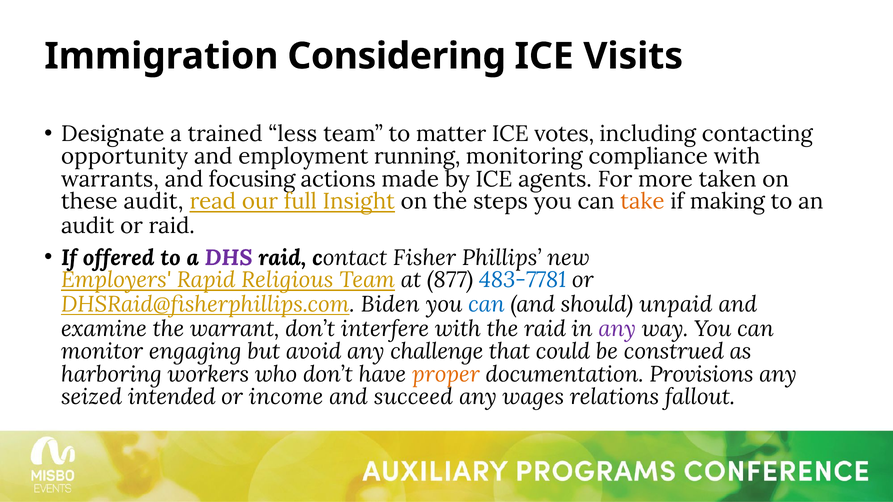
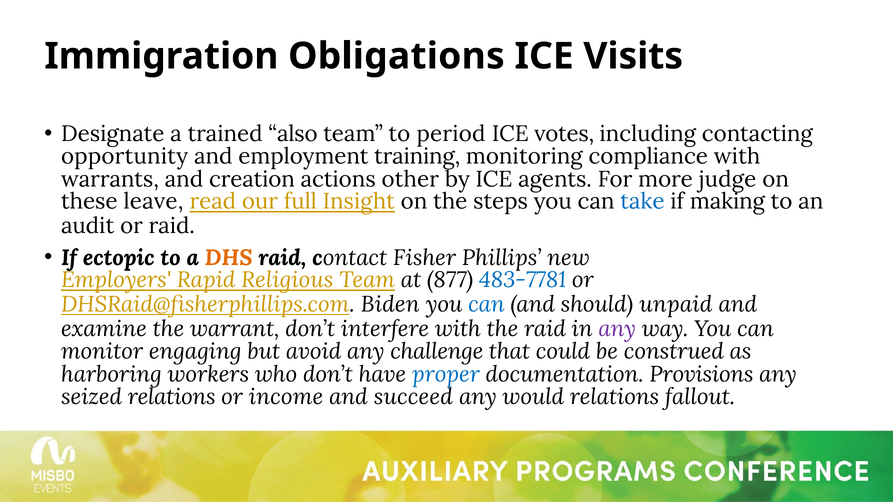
Considering: Considering -> Obligations
less: less -> also
matter: matter -> period
running: running -> training
focusing: focusing -> creation
made: made -> other
taken: taken -> judge
these audit: audit -> leave
take colour: orange -> blue
offered: offered -> ectopic
DHS colour: purple -> orange
proper colour: orange -> blue
seized intended: intended -> relations
wages: wages -> would
